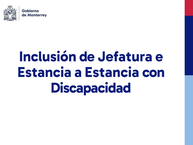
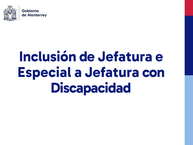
Estancia at (44, 72): Estancia -> Especial
a Estancia: Estancia -> Jefatura
